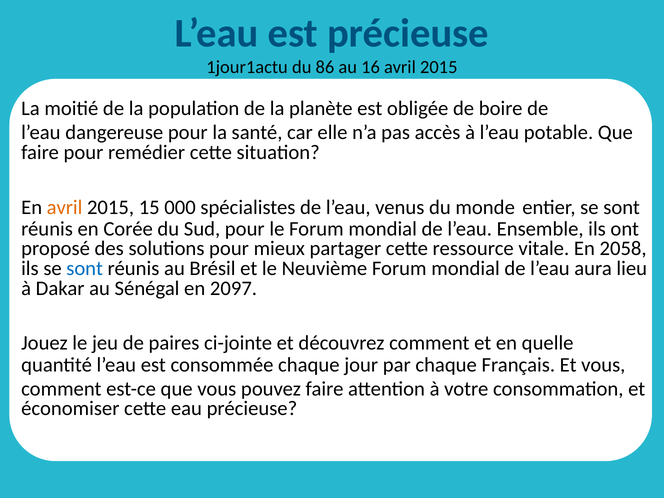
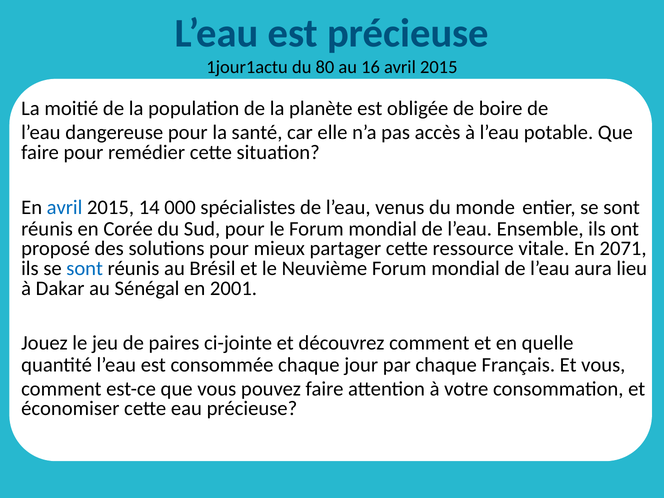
86: 86 -> 80
avril at (65, 207) colour: orange -> blue
15: 15 -> 14
2058: 2058 -> 2071
2097: 2097 -> 2001
